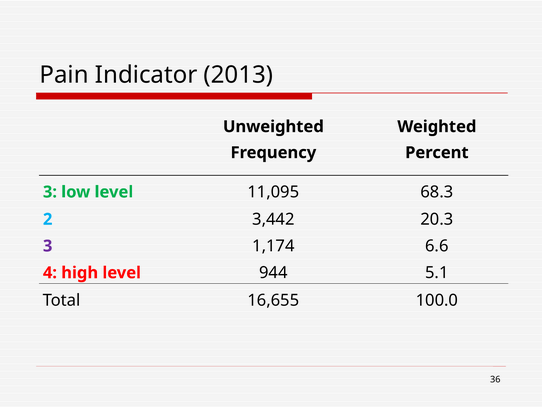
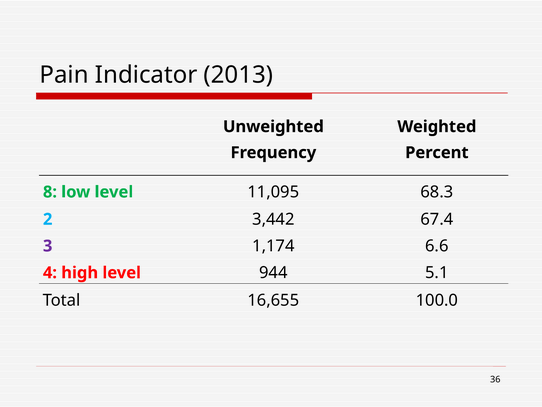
3 at (50, 192): 3 -> 8
20.3: 20.3 -> 67.4
